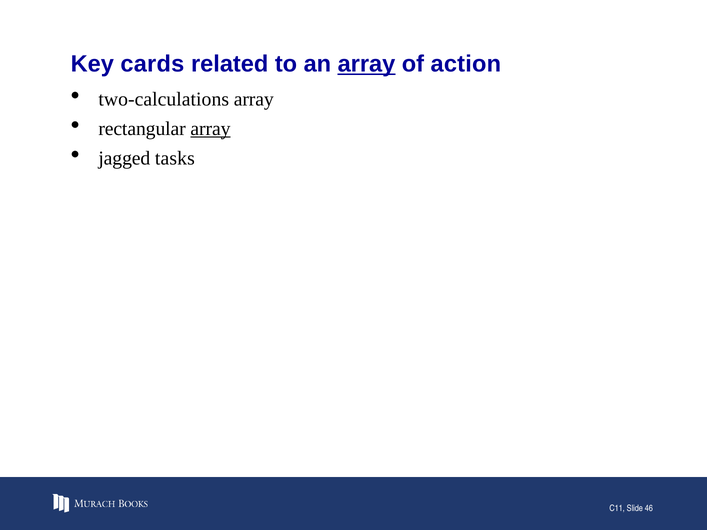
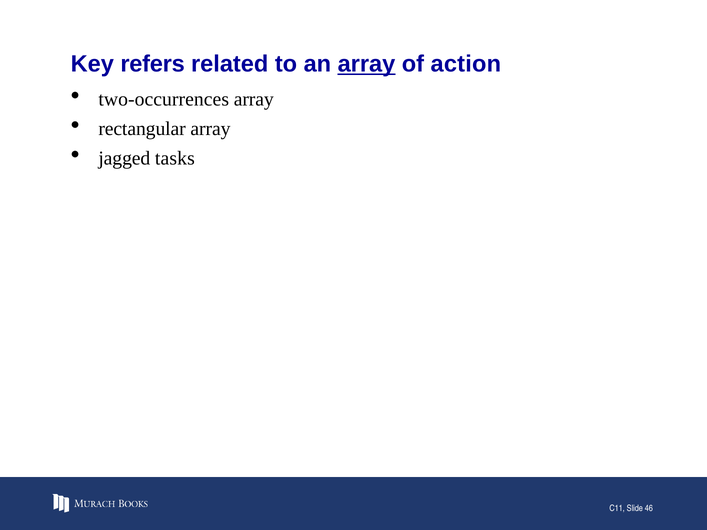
cards: cards -> refers
two-calculations: two-calculations -> two-occurrences
array at (210, 129) underline: present -> none
